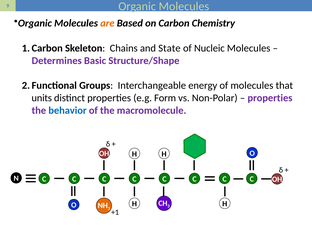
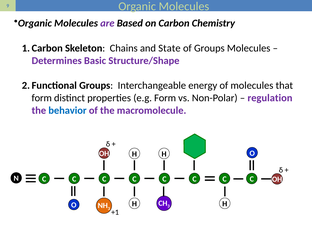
are colour: orange -> purple
of Nucleic: Nucleic -> Groups
units at (42, 98): units -> form
properties at (270, 98): properties -> regulation
